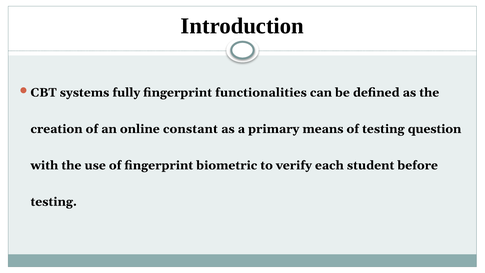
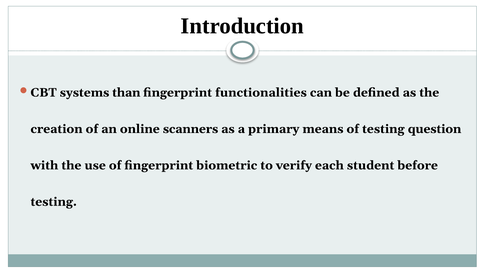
fully: fully -> than
constant: constant -> scanners
